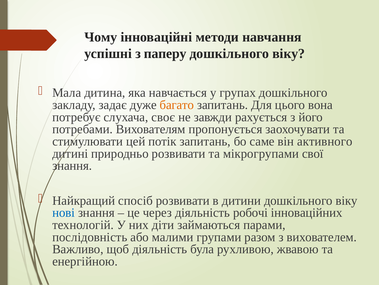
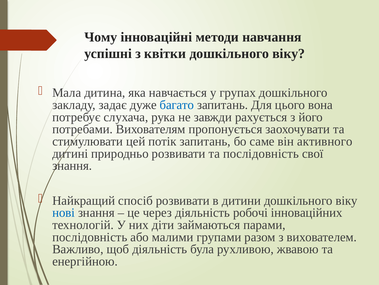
паперу: паперу -> квітки
багато colour: orange -> blue
своє: своє -> рука
та мікрогрупами: мікрогрупами -> послідовність
